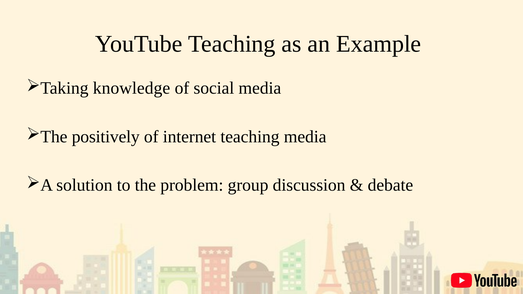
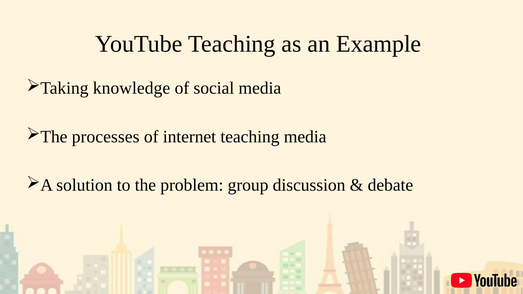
positively: positively -> processes
